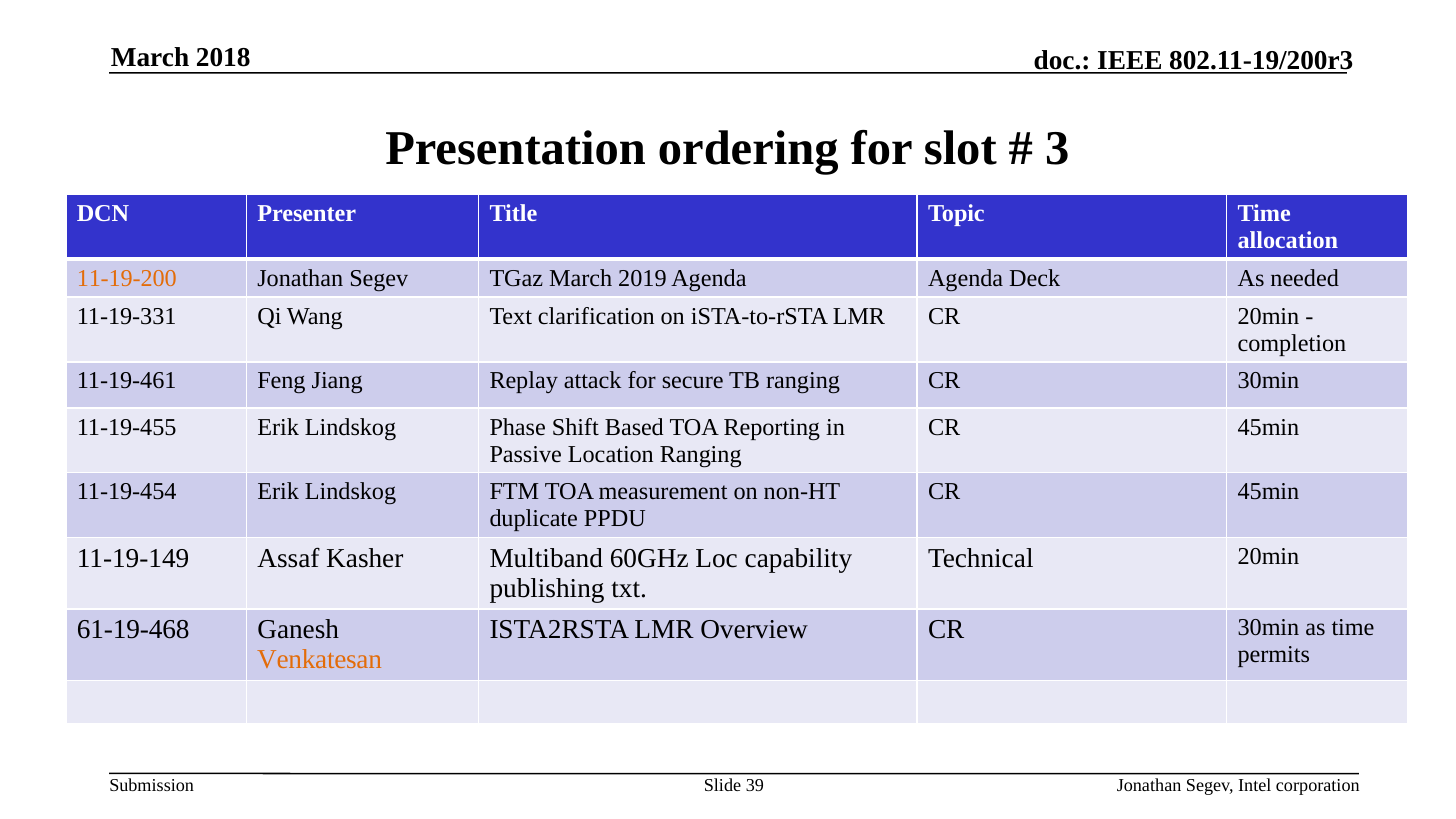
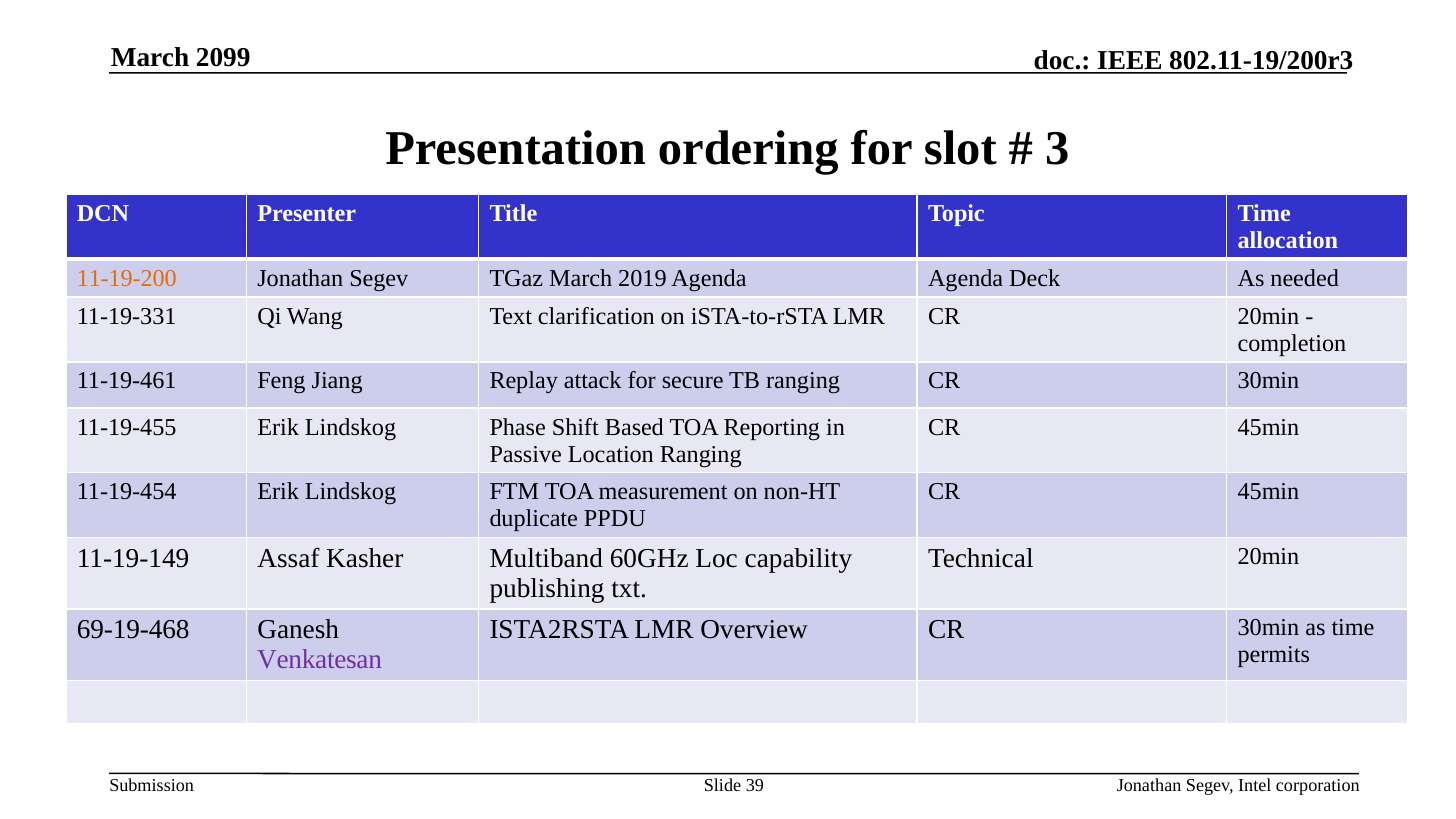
2018: 2018 -> 2099
61-19-468: 61-19-468 -> 69-19-468
Venkatesan colour: orange -> purple
